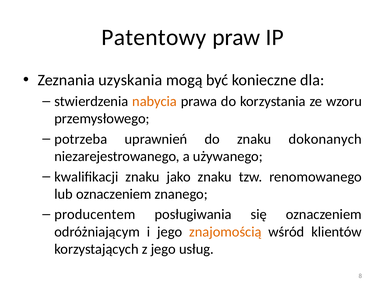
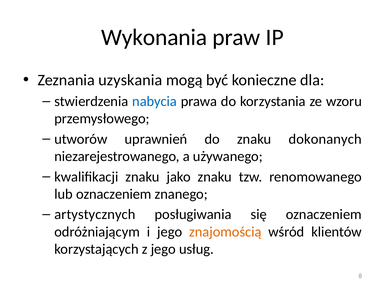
Patentowy: Patentowy -> Wykonania
nabycia colour: orange -> blue
potrzeba: potrzeba -> utworów
producentem: producentem -> artystycznych
